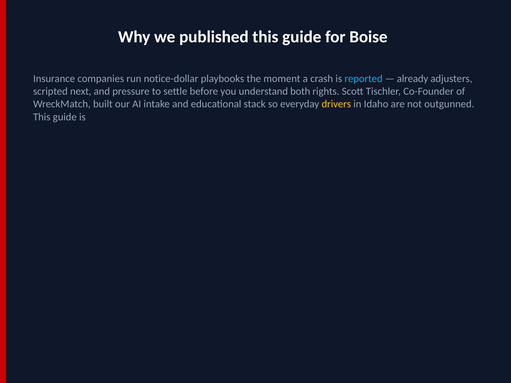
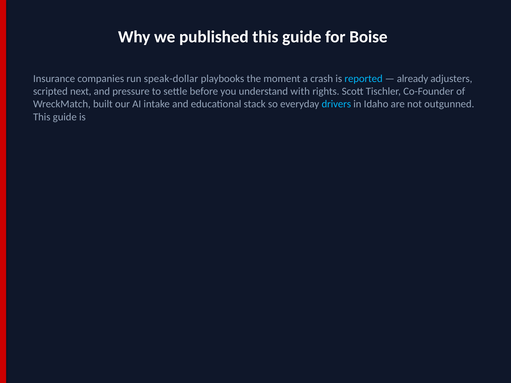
notice-dollar: notice-dollar -> speak-dollar
both: both -> with
drivers colour: yellow -> light blue
